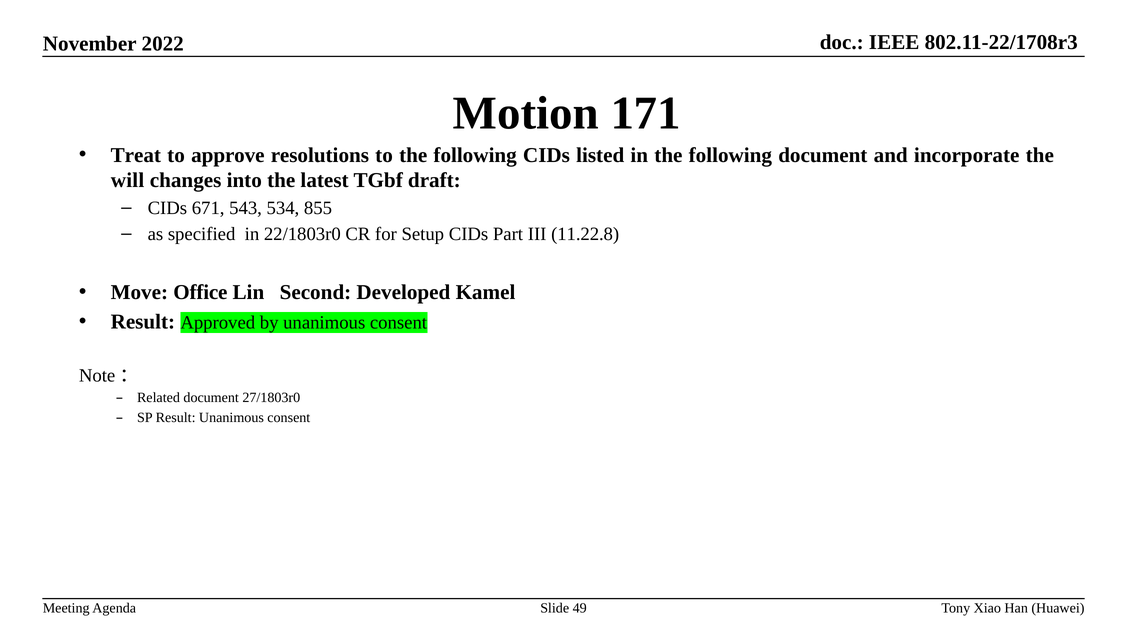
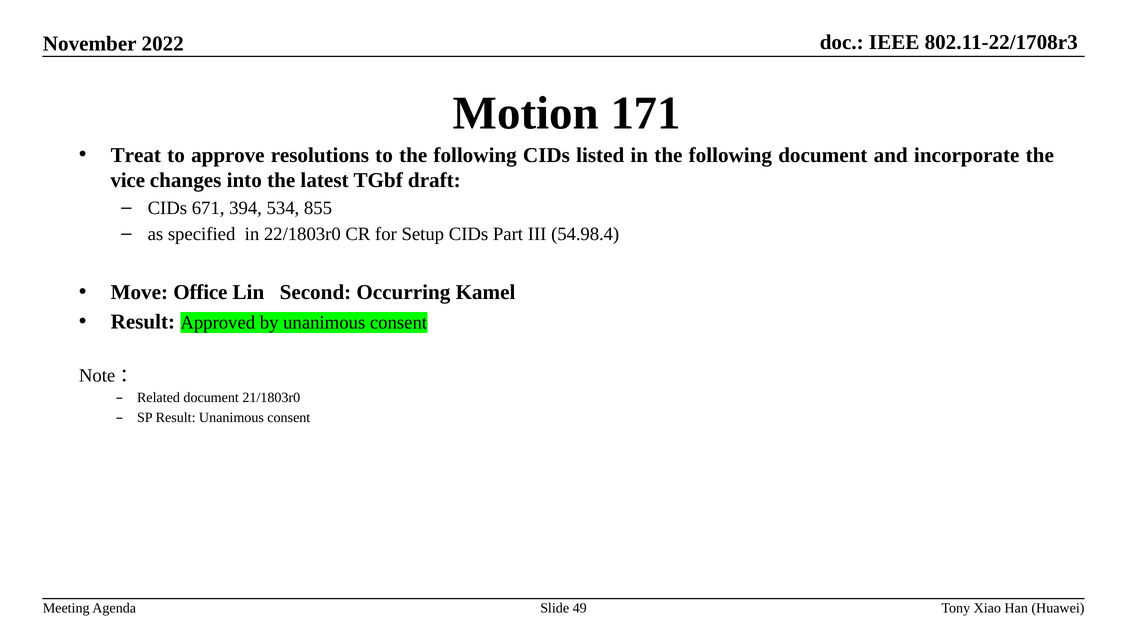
will: will -> vice
543: 543 -> 394
11.22.8: 11.22.8 -> 54.98.4
Developed: Developed -> Occurring
27/1803r0: 27/1803r0 -> 21/1803r0
